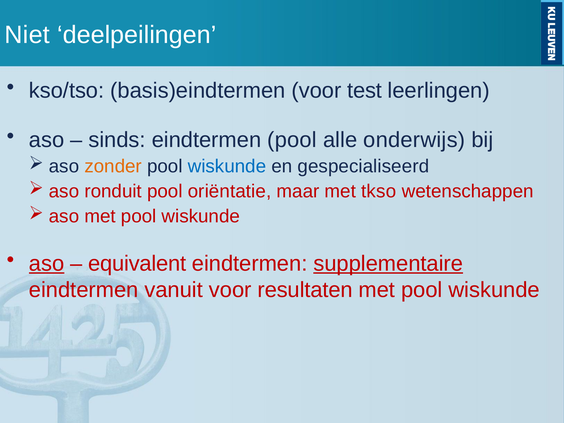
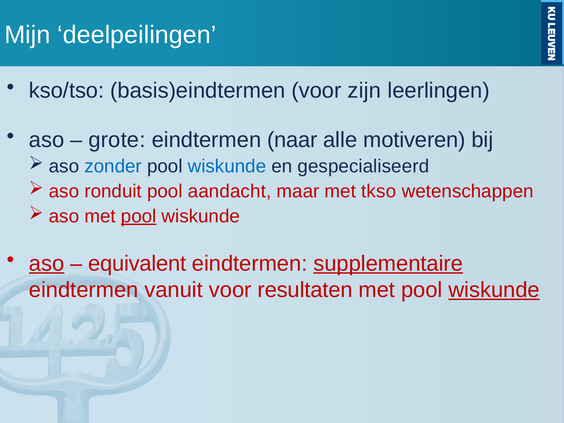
Niet: Niet -> Mijn
test: test -> zijn
sinds: sinds -> grote
eindtermen pool: pool -> naar
onderwijs: onderwijs -> motiveren
zonder colour: orange -> blue
oriëntatie: oriëntatie -> aandacht
pool at (139, 216) underline: none -> present
wiskunde at (494, 290) underline: none -> present
